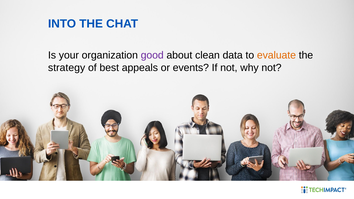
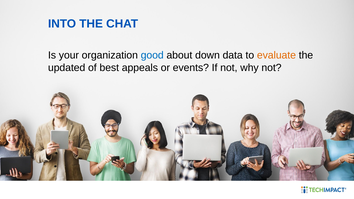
good colour: purple -> blue
clean: clean -> down
strategy: strategy -> updated
